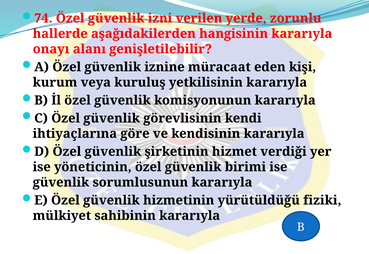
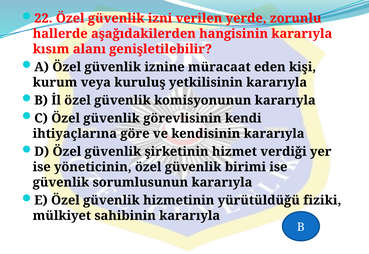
74: 74 -> 22
onayı: onayı -> kısım
